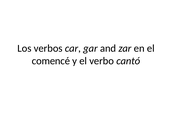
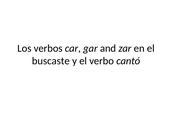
comencé: comencé -> buscaste
